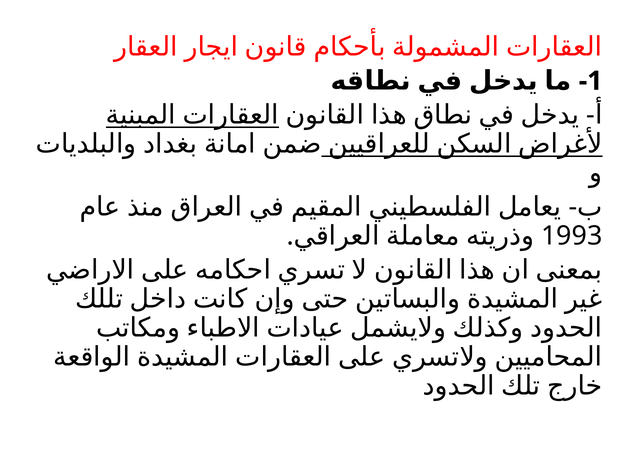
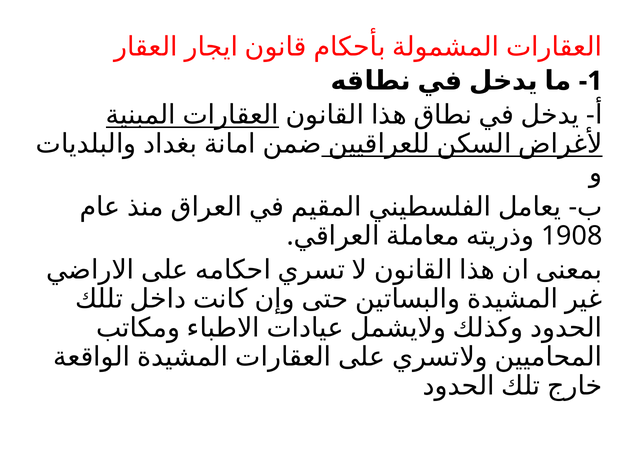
1993: 1993 -> 1908
